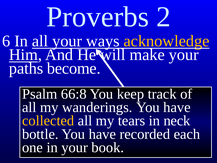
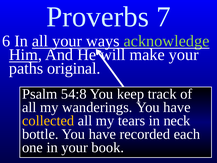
2: 2 -> 7
acknowledge colour: yellow -> light green
become: become -> original
66:8: 66:8 -> 54:8
